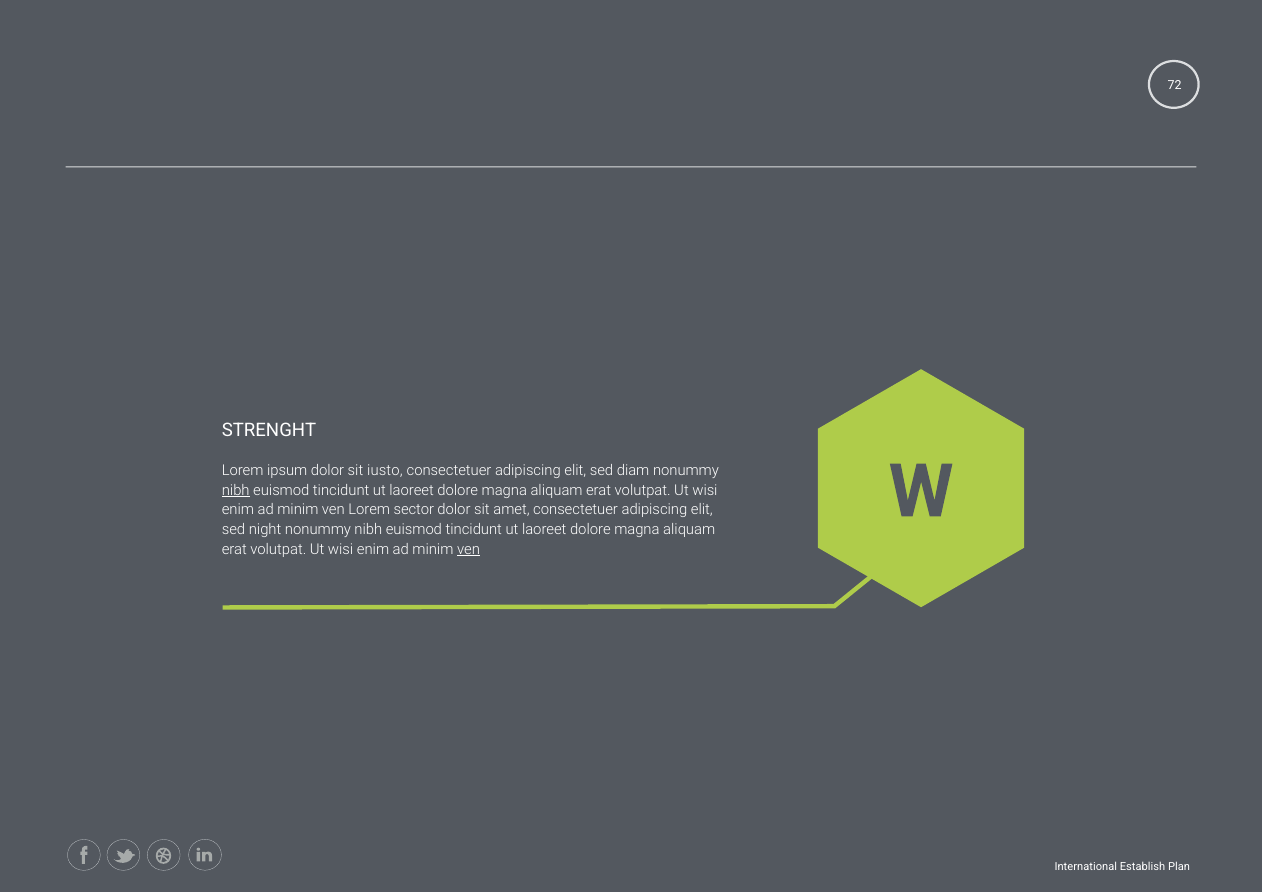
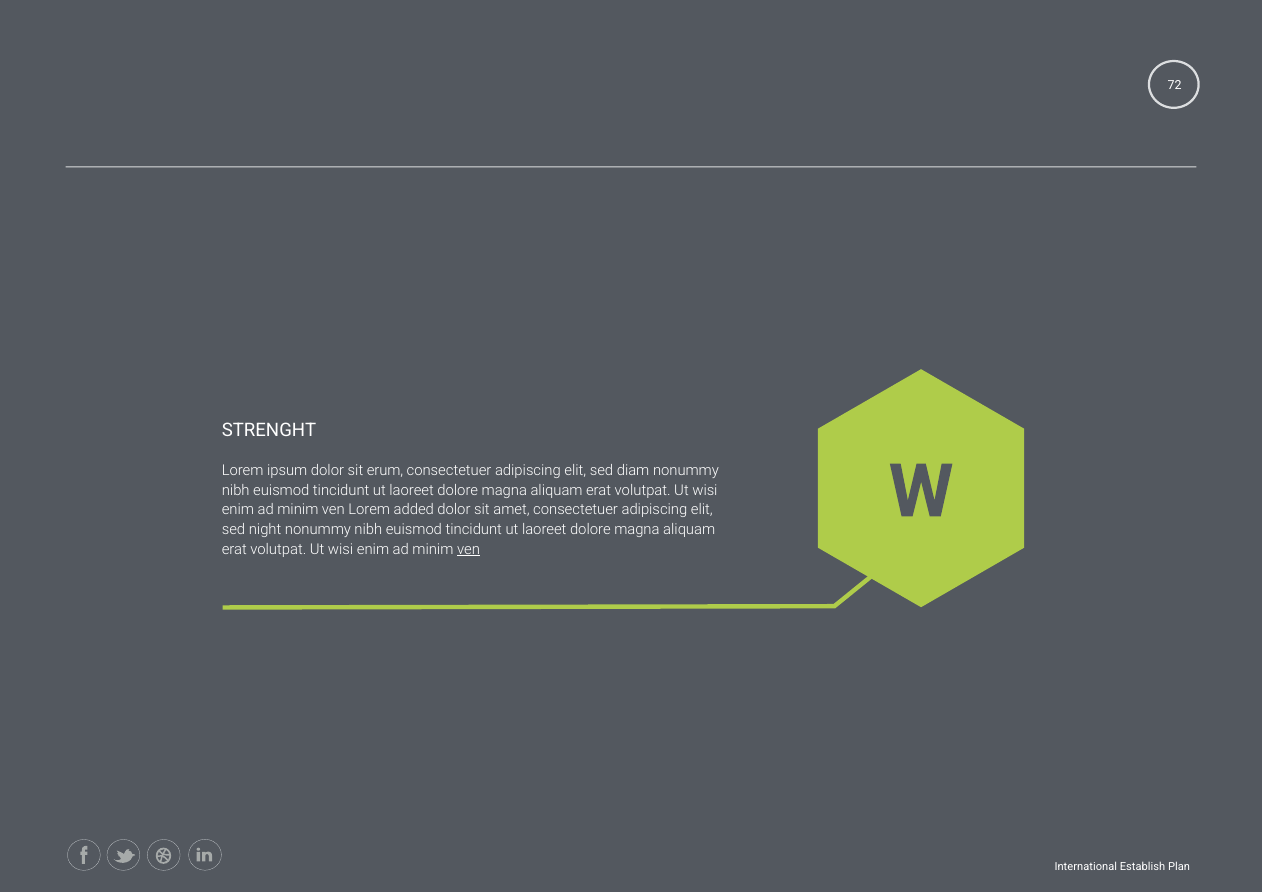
iusto: iusto -> erum
nibh at (236, 490) underline: present -> none
sector: sector -> added
